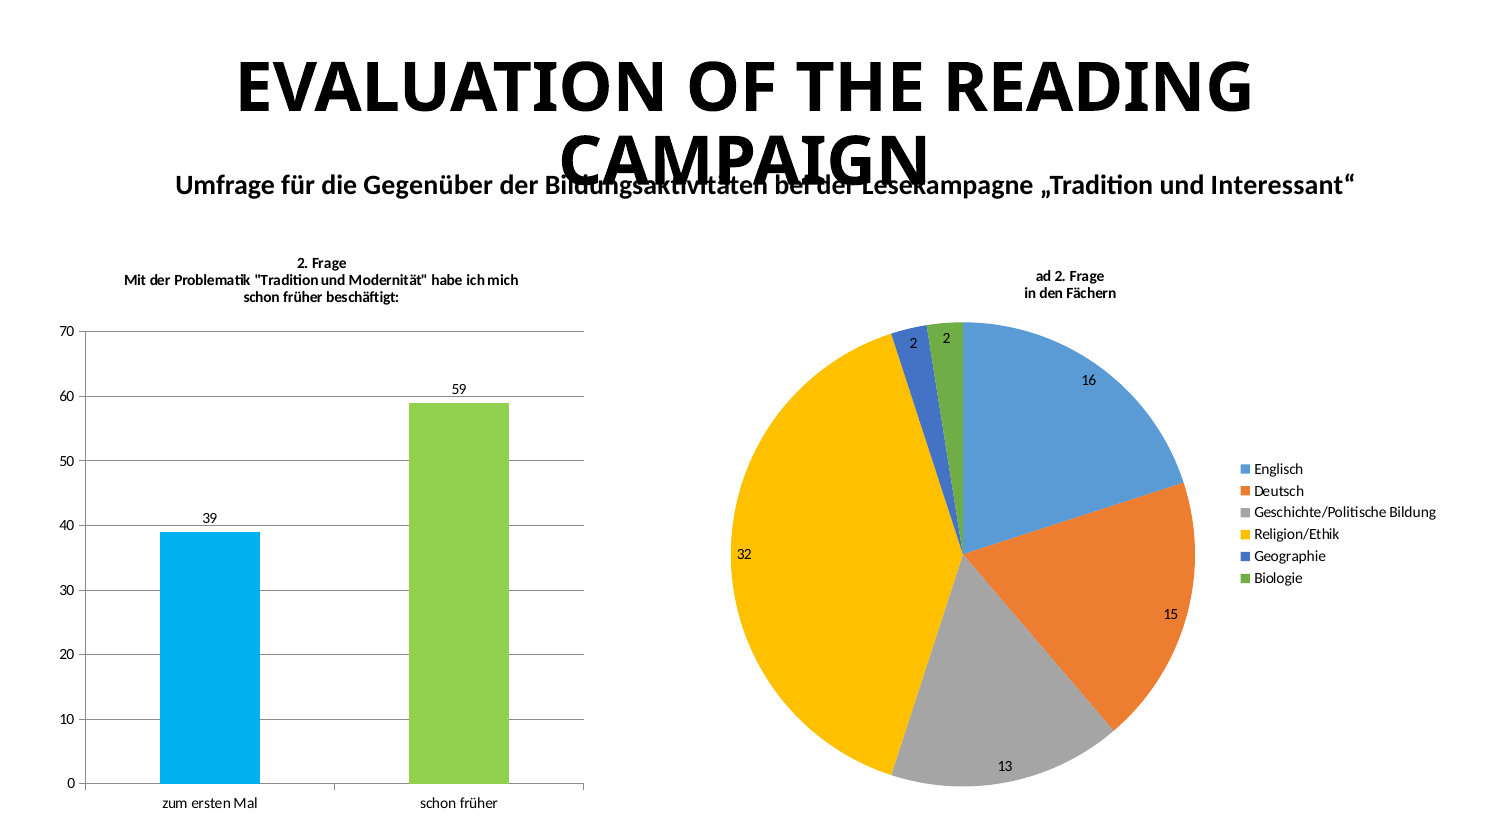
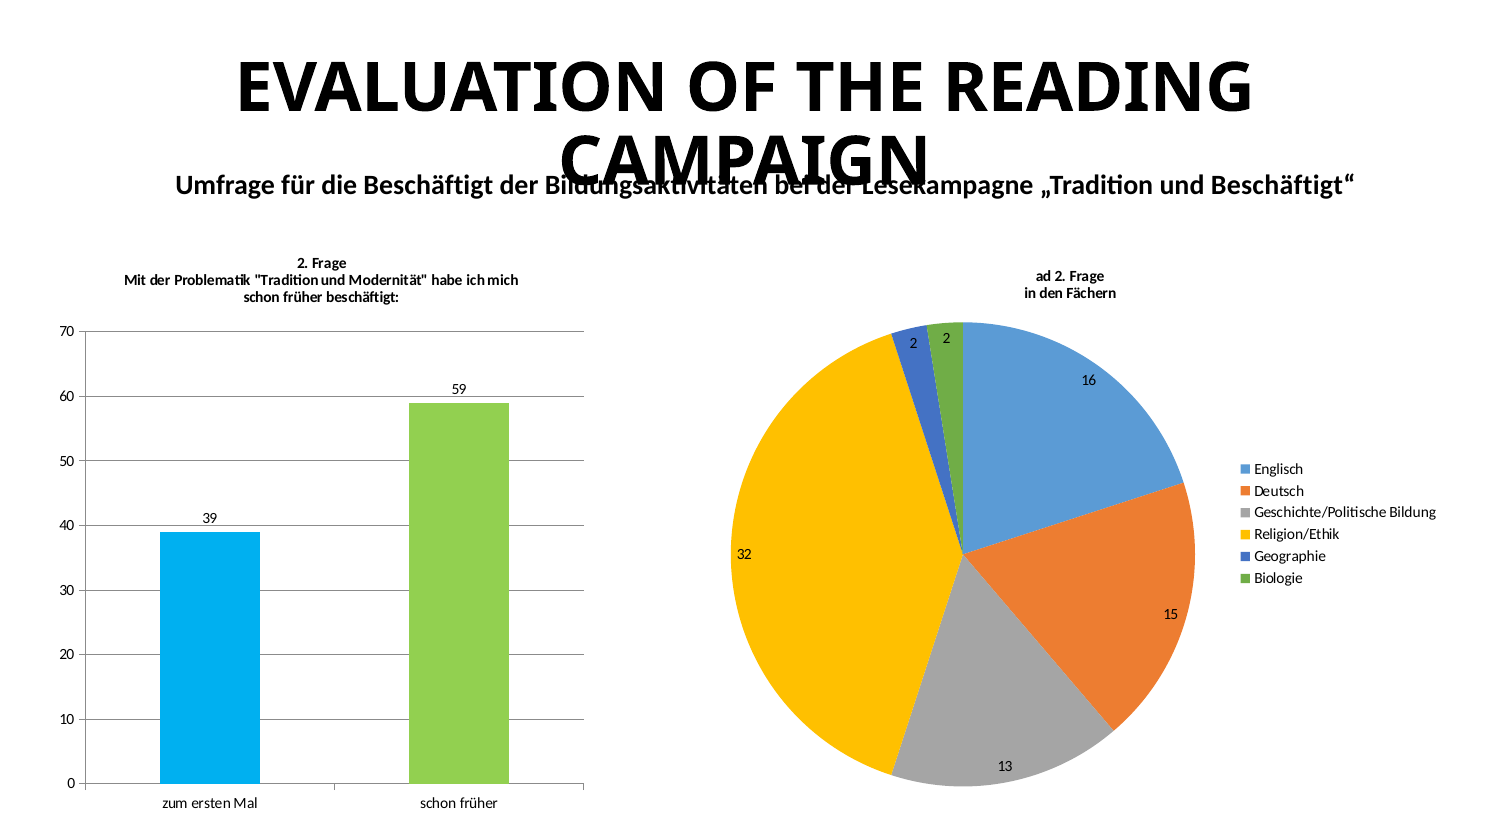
die Gegenüber: Gegenüber -> Beschäftigt
Interessant“: Interessant“ -> Beschäftigt“
